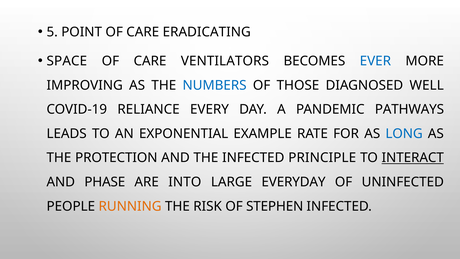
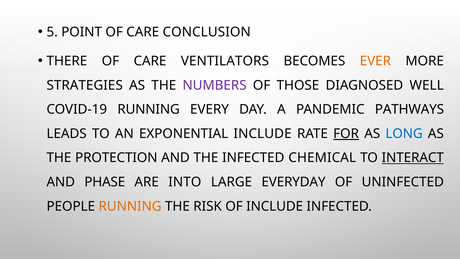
ERADICATING: ERADICATING -> CONCLUSION
SPACE: SPACE -> THERE
EVER colour: blue -> orange
IMPROVING: IMPROVING -> STRATEGIES
NUMBERS colour: blue -> purple
COVID-19 RELIANCE: RELIANCE -> RUNNING
EXPONENTIAL EXAMPLE: EXAMPLE -> INCLUDE
FOR underline: none -> present
PRINCIPLE: PRINCIPLE -> CHEMICAL
OF STEPHEN: STEPHEN -> INCLUDE
